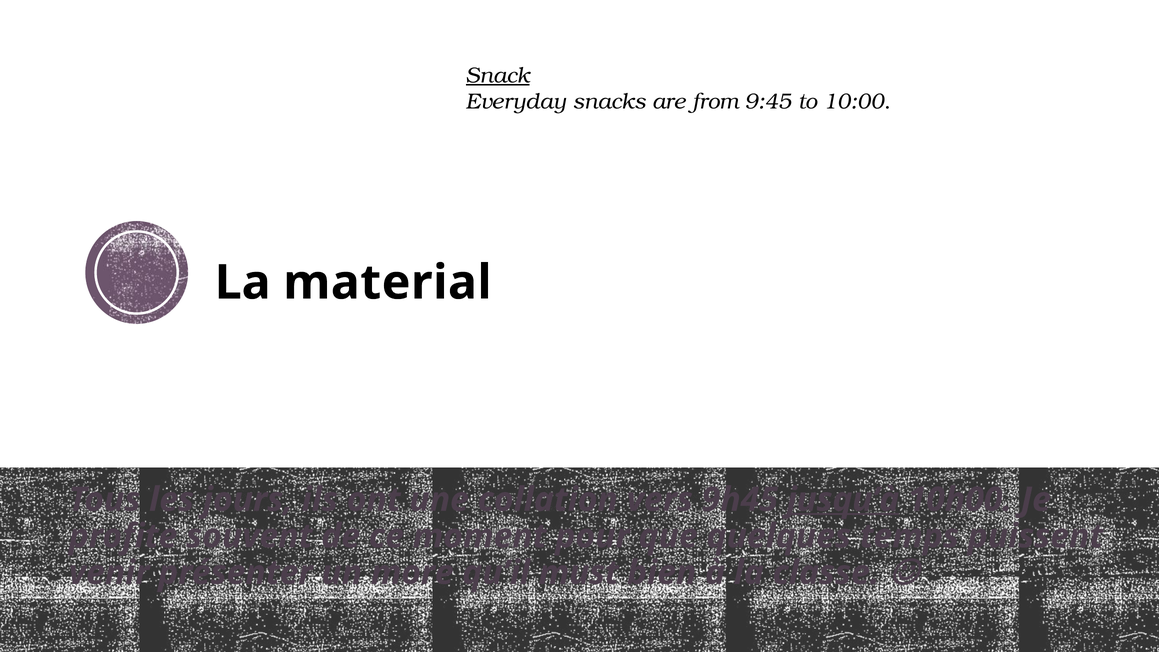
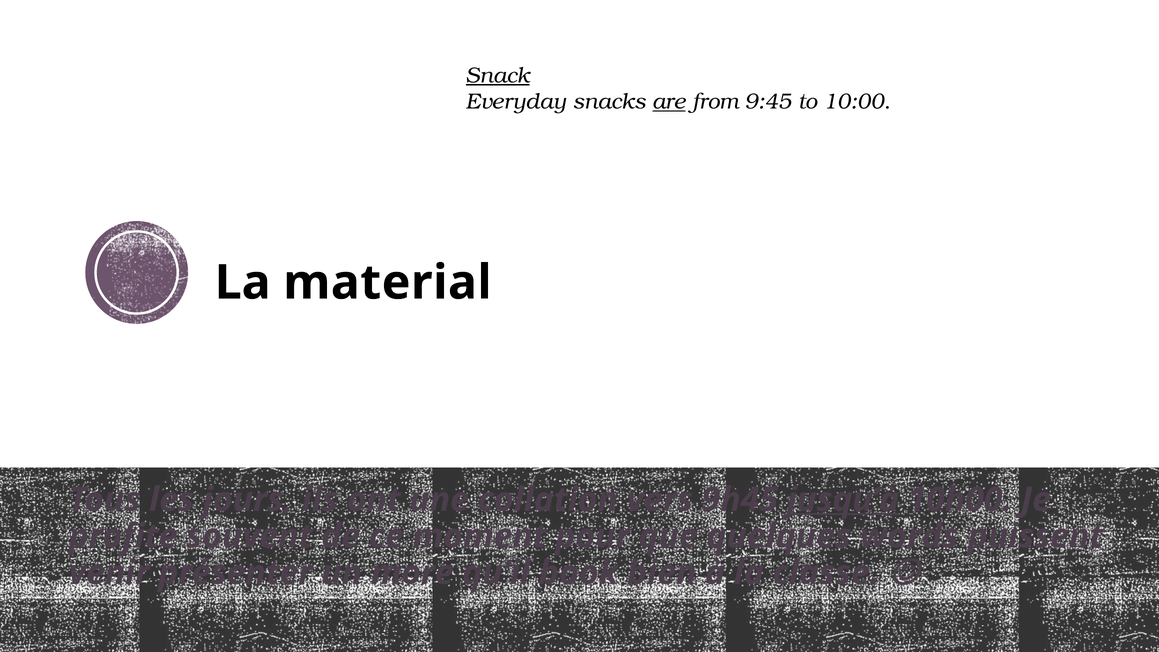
are underline: none -> present
temps: temps -> words
must: must -> book
